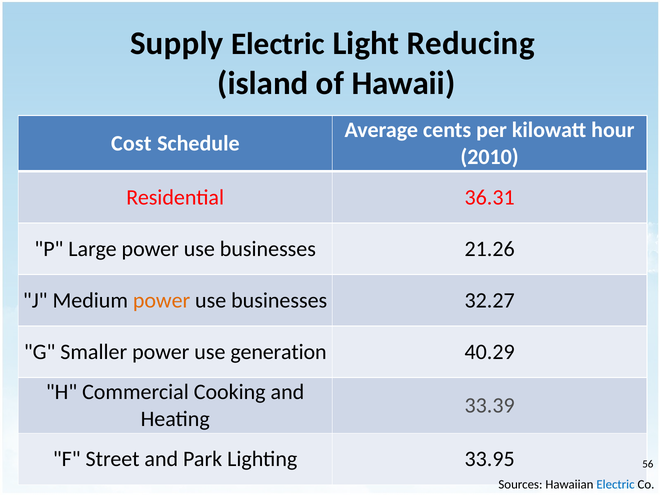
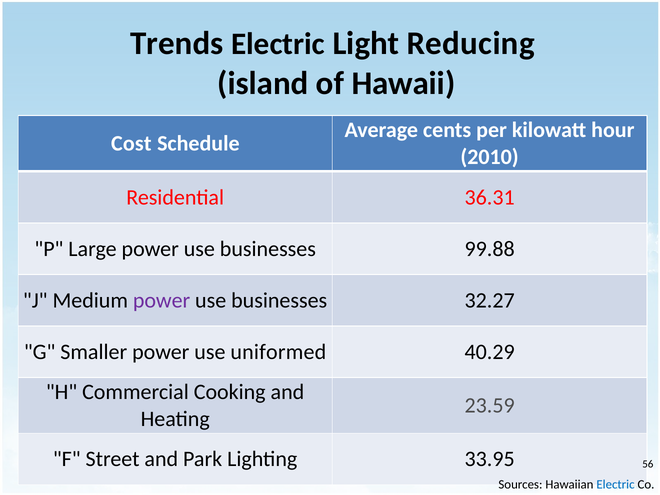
Supply: Supply -> Trends
21.26: 21.26 -> 99.88
power at (162, 300) colour: orange -> purple
generation: generation -> uniformed
33.39: 33.39 -> 23.59
